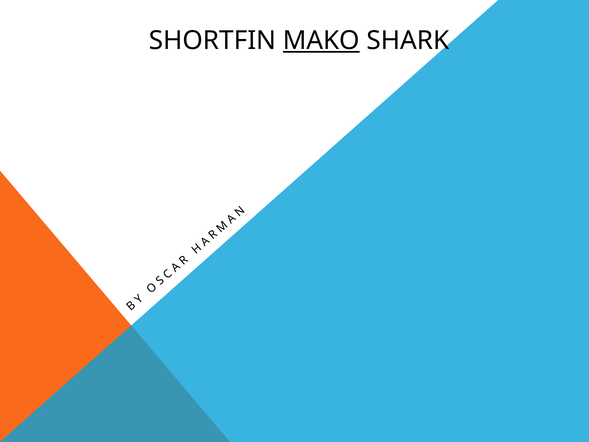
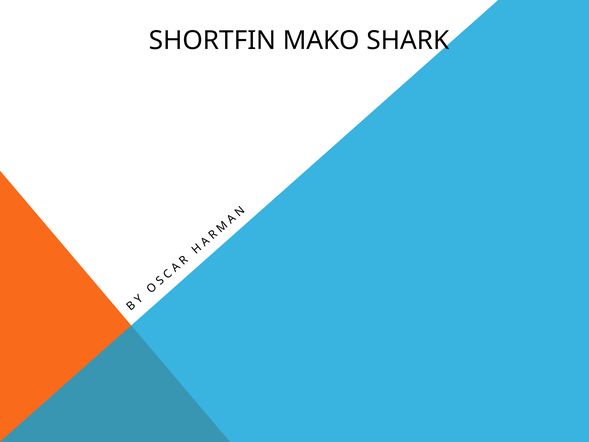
MAKO underline: present -> none
